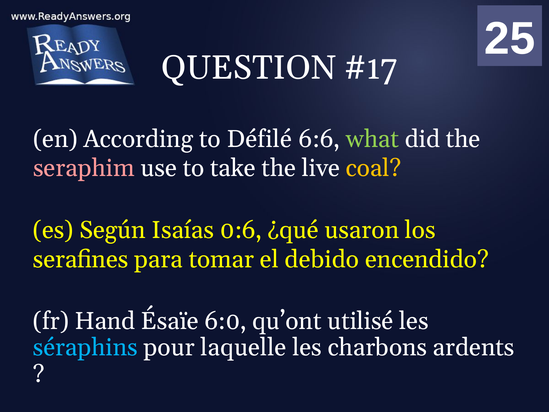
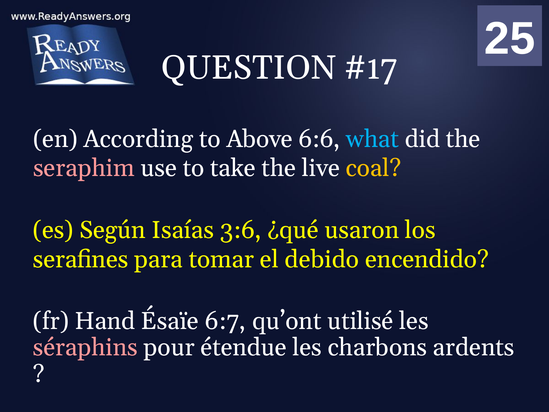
Défilé: Défilé -> Above
what colour: light green -> light blue
0:6: 0:6 -> 3:6
6:0: 6:0 -> 6:7
séraphins colour: light blue -> pink
laquelle: laquelle -> étendue
